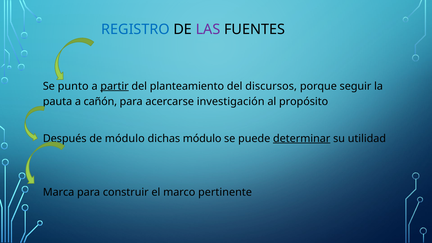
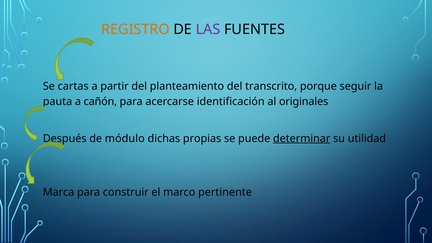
REGISTRO colour: blue -> orange
punto: punto -> cartas
partir underline: present -> none
discursos: discursos -> transcrito
investigación: investigación -> identificación
propósito: propósito -> originales
dichas módulo: módulo -> propias
